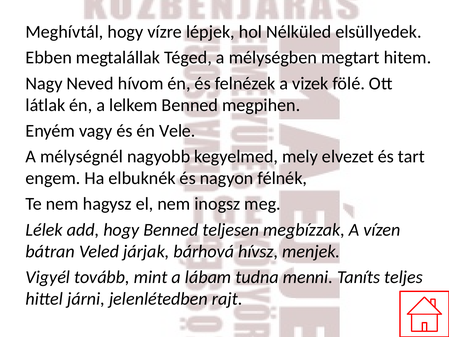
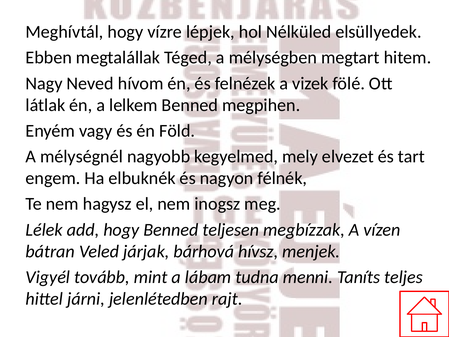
Vele: Vele -> Föld
